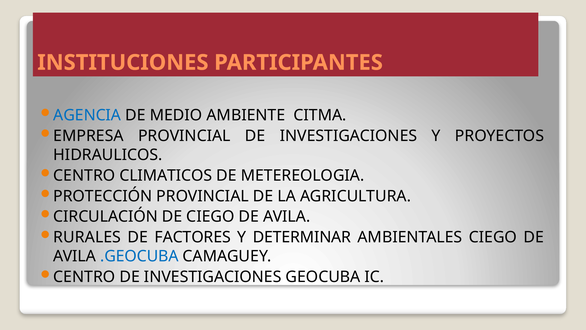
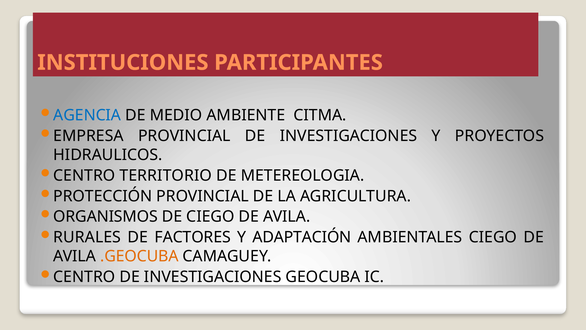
CLIMATICOS: CLIMATICOS -> TERRITORIO
CIRCULACIÓN: CIRCULACIÓN -> ORGANISMOS
DETERMINAR: DETERMINAR -> ADAPTACIÓN
.GEOCUBA colour: blue -> orange
